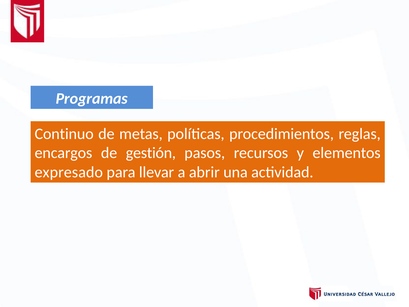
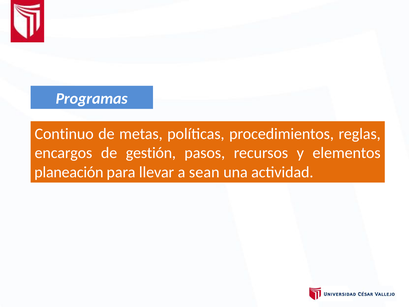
expresado: expresado -> planeación
abrir: abrir -> sean
